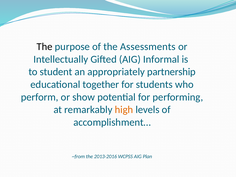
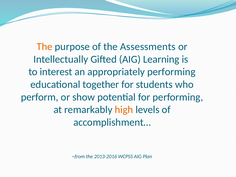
The at (45, 47) colour: black -> orange
Informal: Informal -> Learning
student: student -> interest
appropriately partnership: partnership -> performing
